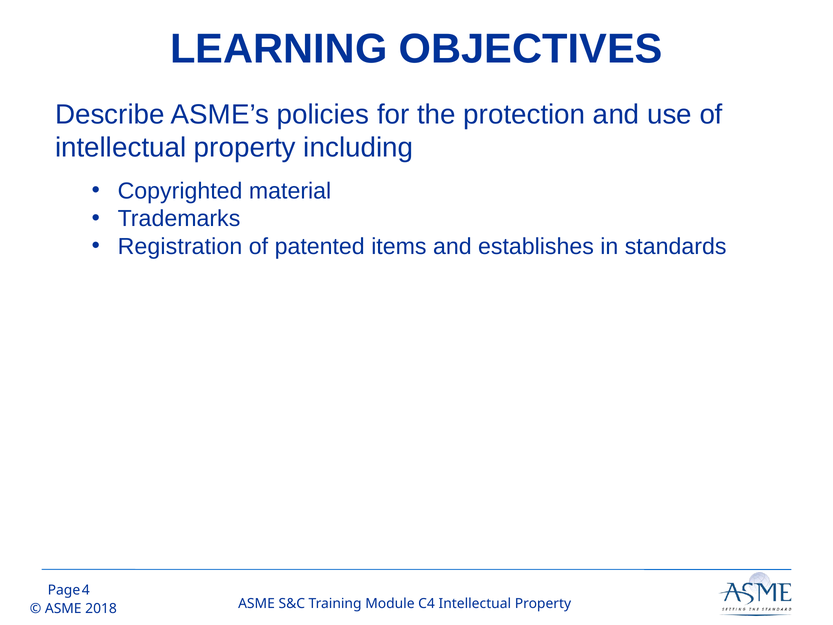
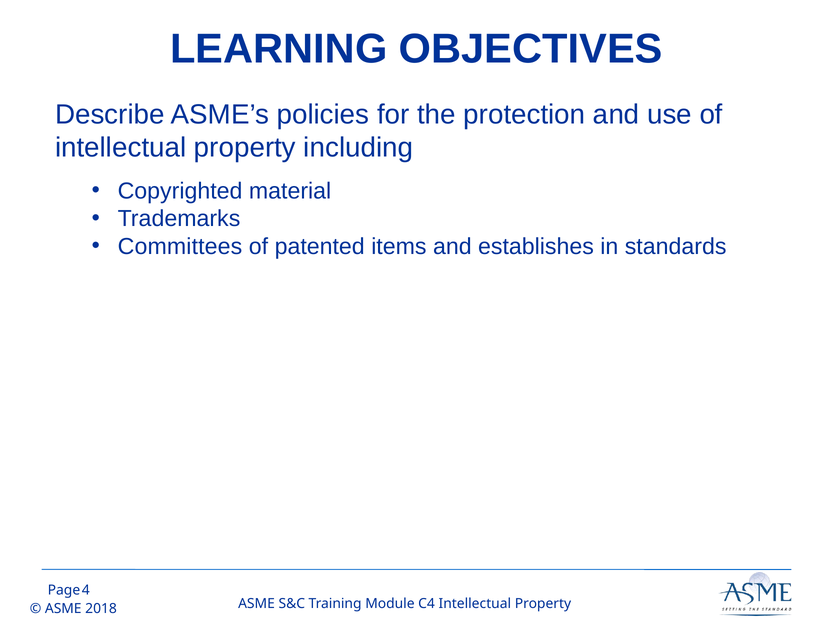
Registration: Registration -> Committees
